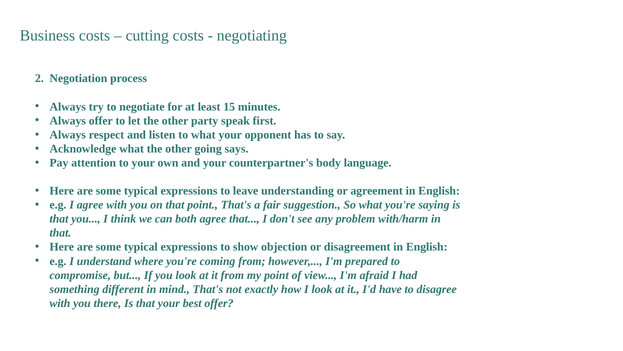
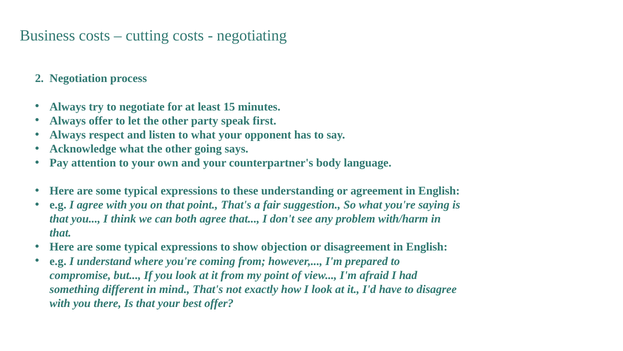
leave: leave -> these
